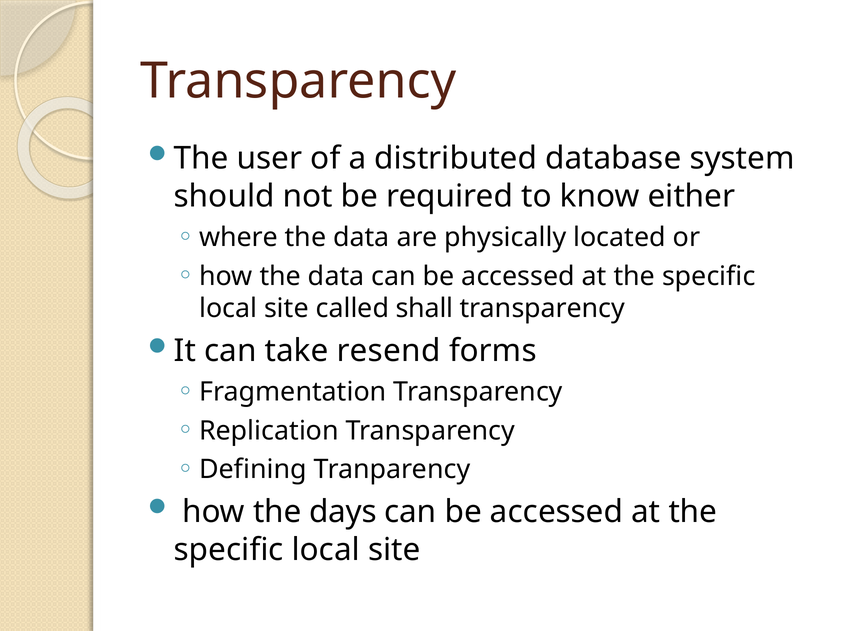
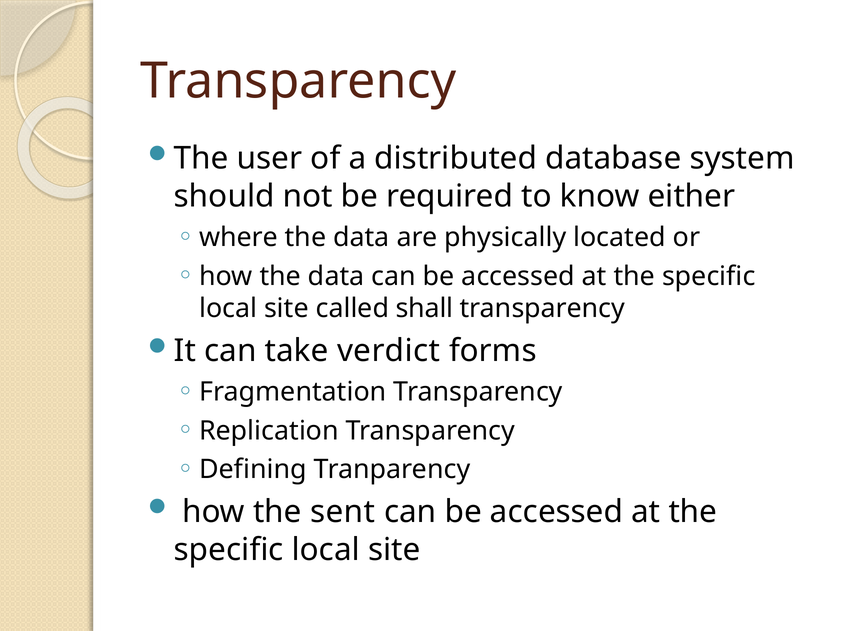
resend: resend -> verdict
days: days -> sent
